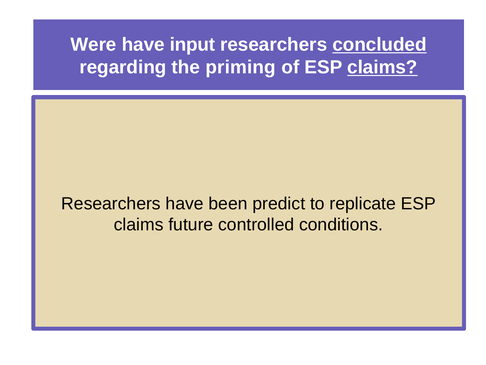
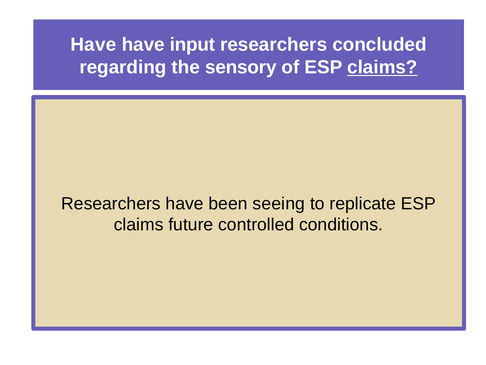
Were at (93, 45): Were -> Have
concluded underline: present -> none
priming: priming -> sensory
predict: predict -> seeing
